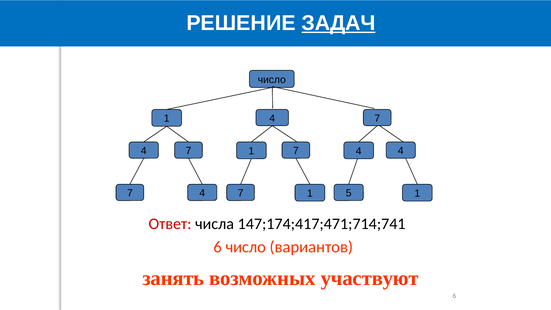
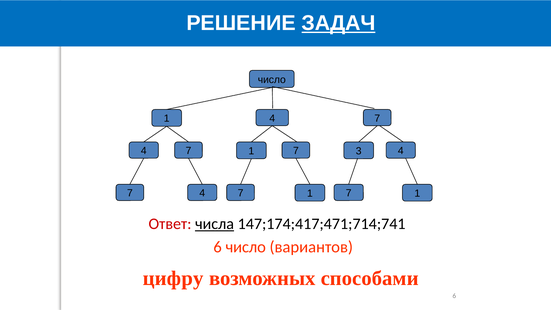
4 at (359, 151): 4 -> 3
5 at (349, 193): 5 -> 7
числа underline: none -> present
занять: занять -> цифру
участвуют: участвуют -> способами
